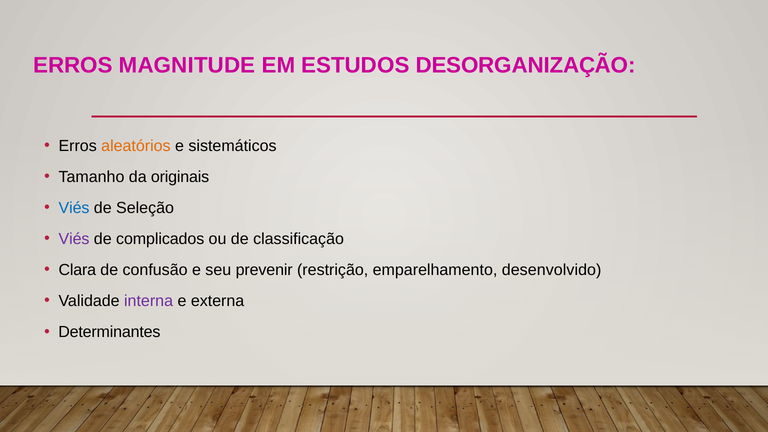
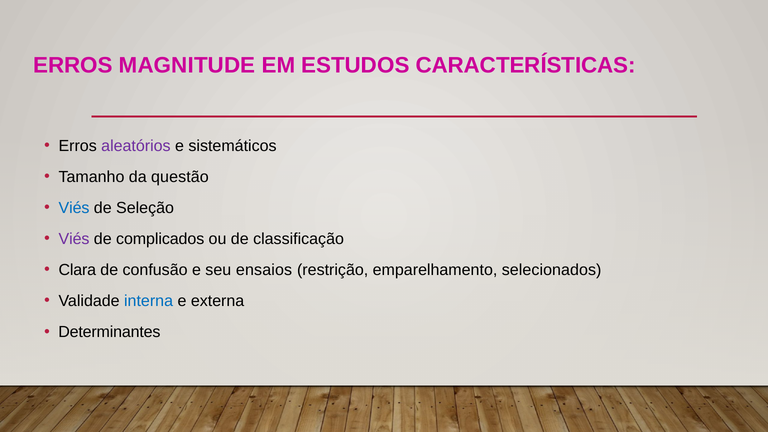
DESORGANIZAÇÃO: DESORGANIZAÇÃO -> CARACTERÍSTICAS
aleatórios colour: orange -> purple
originais: originais -> questão
prevenir: prevenir -> ensaios
desenvolvido: desenvolvido -> selecionados
interna colour: purple -> blue
